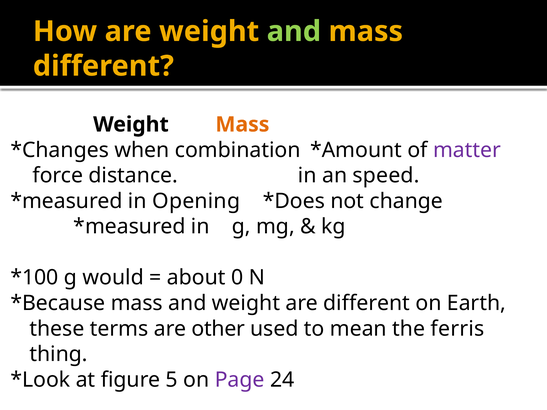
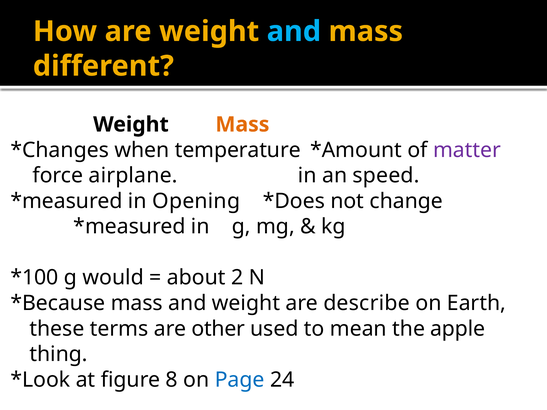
and at (294, 31) colour: light green -> light blue
combination: combination -> temperature
distance: distance -> airplane
0: 0 -> 2
are different: different -> describe
ferris: ferris -> apple
5: 5 -> 8
Page colour: purple -> blue
